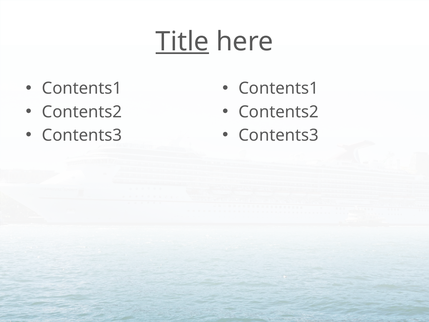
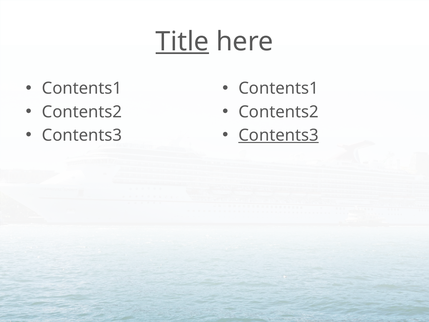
Contents3 at (279, 135) underline: none -> present
